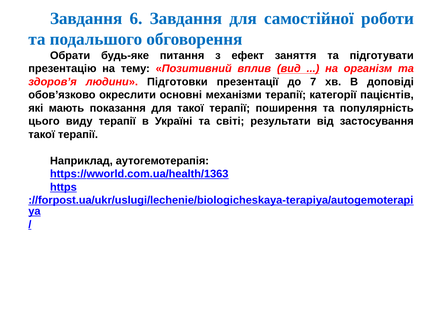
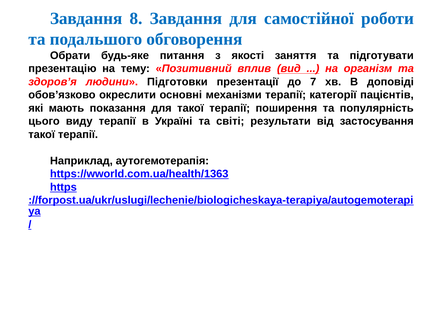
6: 6 -> 8
ефект: ефект -> якості
